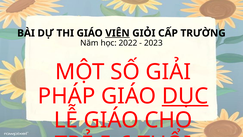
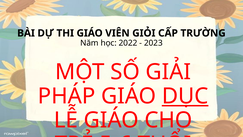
VIÊN underline: present -> none
